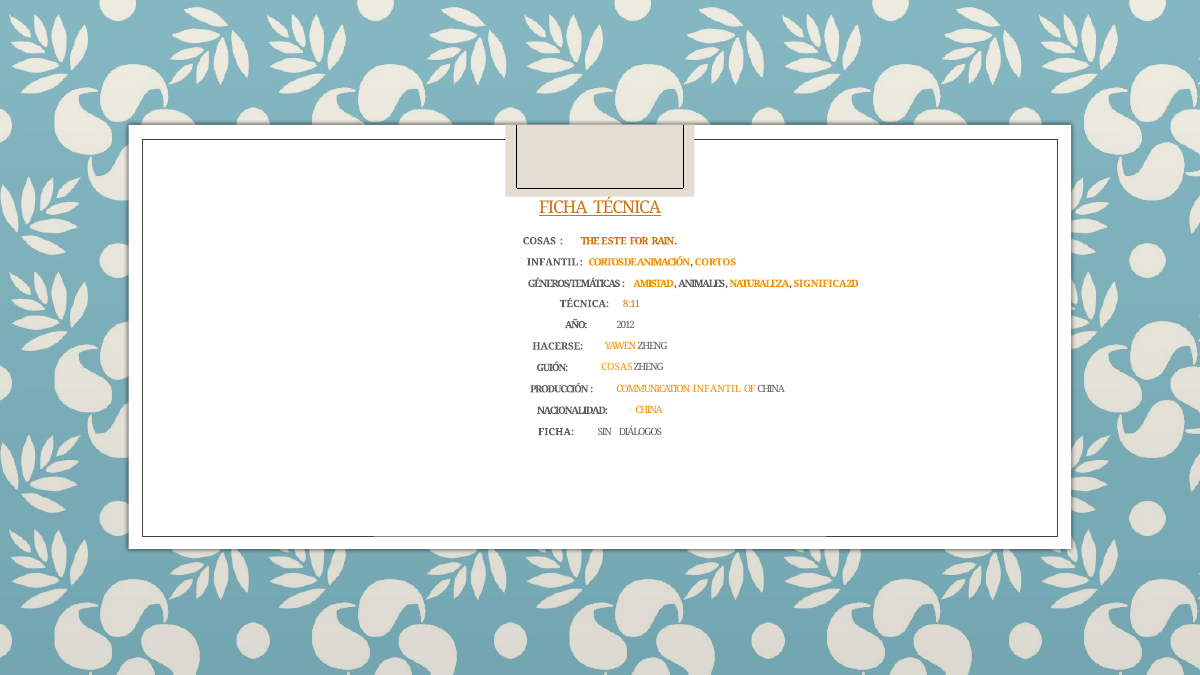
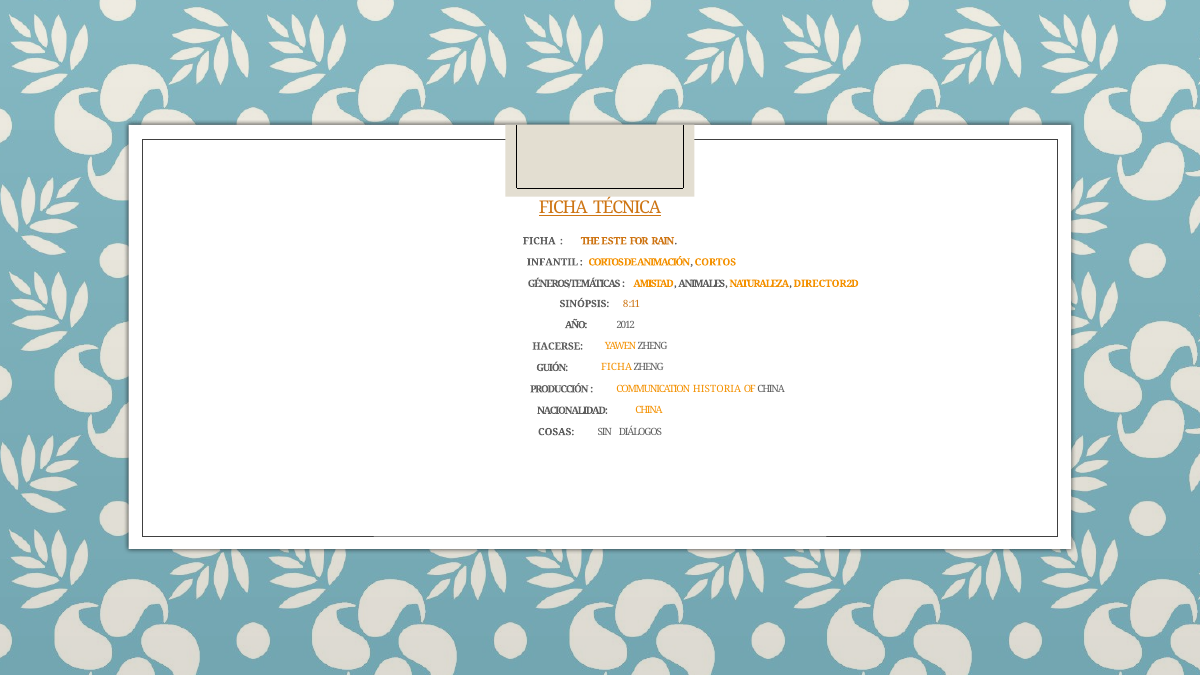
COSAS at (539, 241): COSAS -> FICHA
SIGNIFICA: SIGNIFICA -> DIRECTOR
TÉCNICA at (584, 304): TÉCNICA -> SINÓPSIS
GUIÓN COSAS: COSAS -> FICHA
COMMUNICATION INFANTIL: INFANTIL -> HISTORIA
FICHA at (556, 432): FICHA -> COSAS
